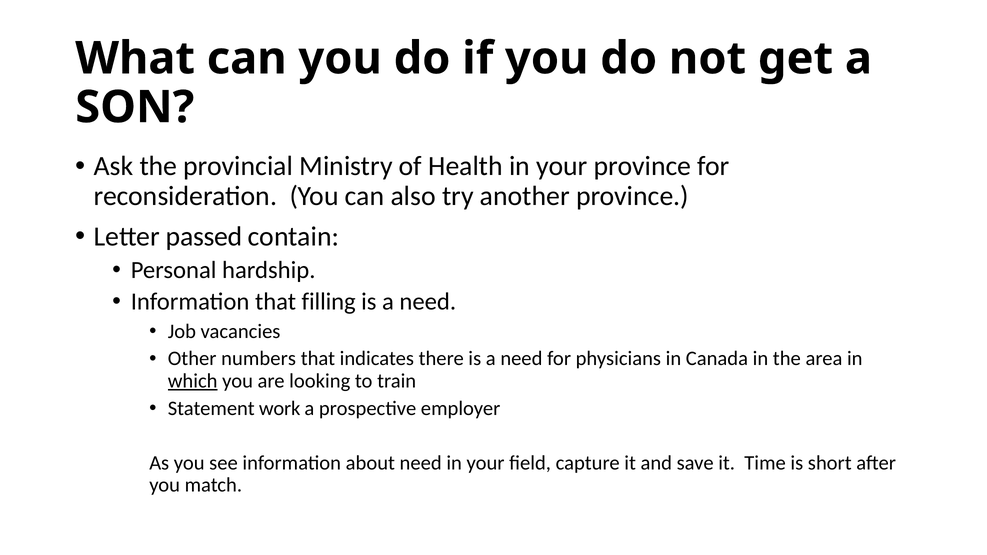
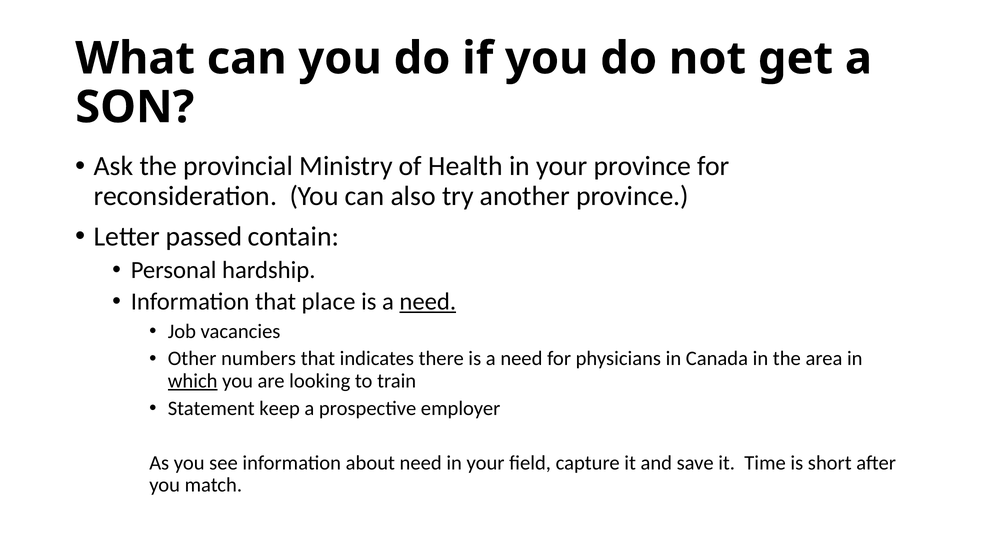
filling: filling -> place
need at (428, 302) underline: none -> present
work: work -> keep
